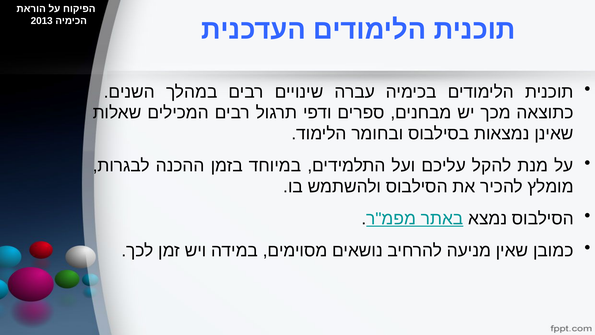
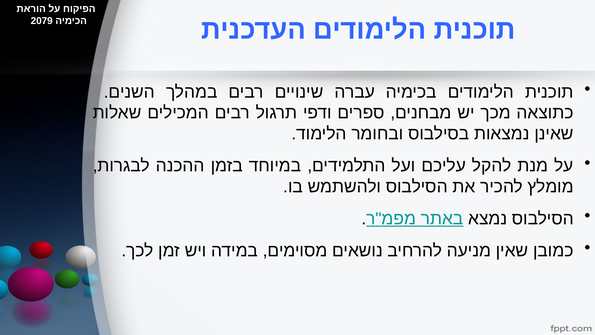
2013: 2013 -> 2079
